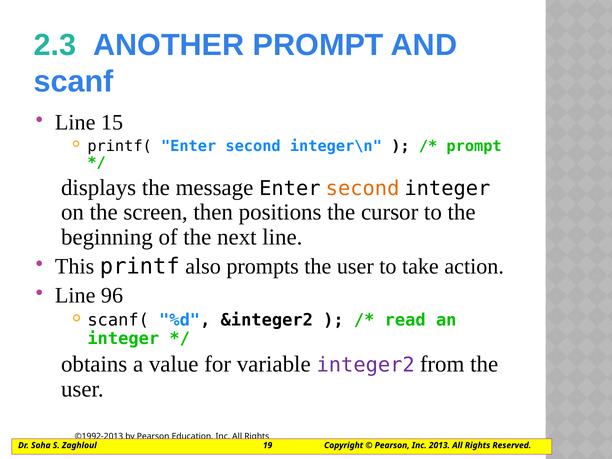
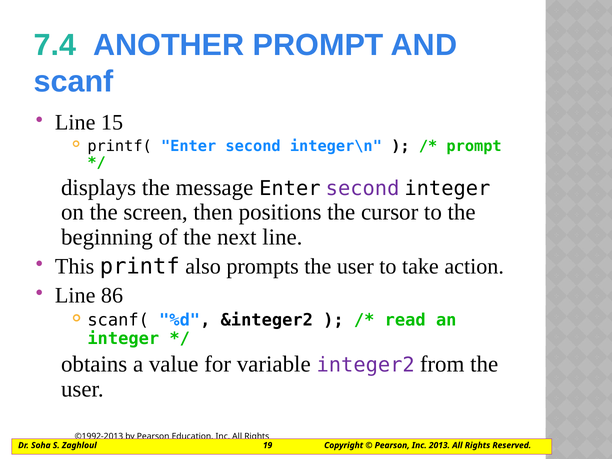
2.3: 2.3 -> 7.4
second at (363, 188) colour: orange -> purple
96: 96 -> 86
